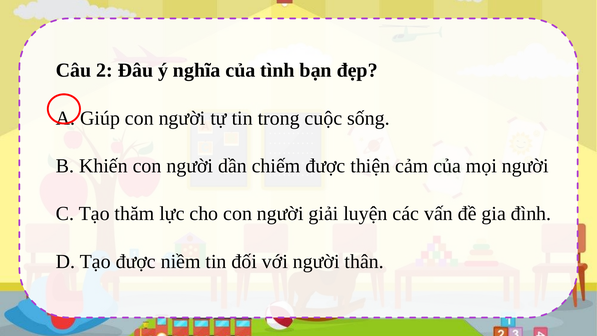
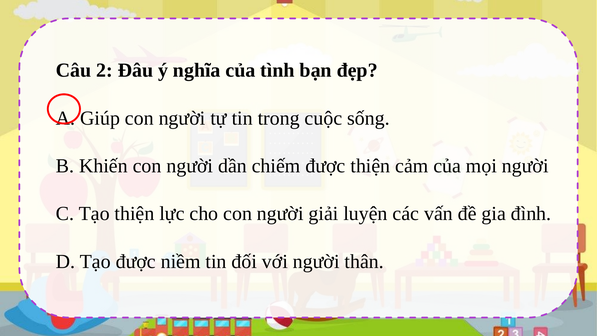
Tạo thăm: thăm -> thiện
